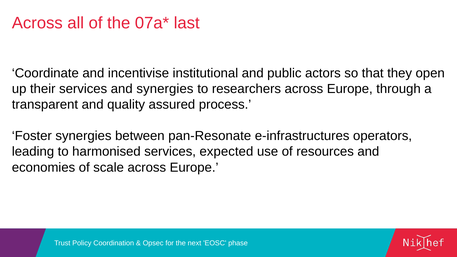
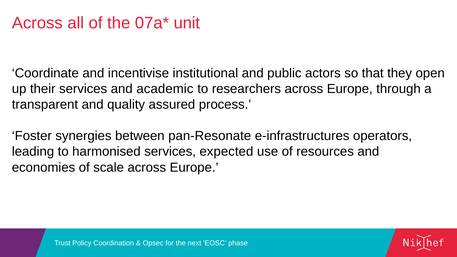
last: last -> unit
and synergies: synergies -> academic
